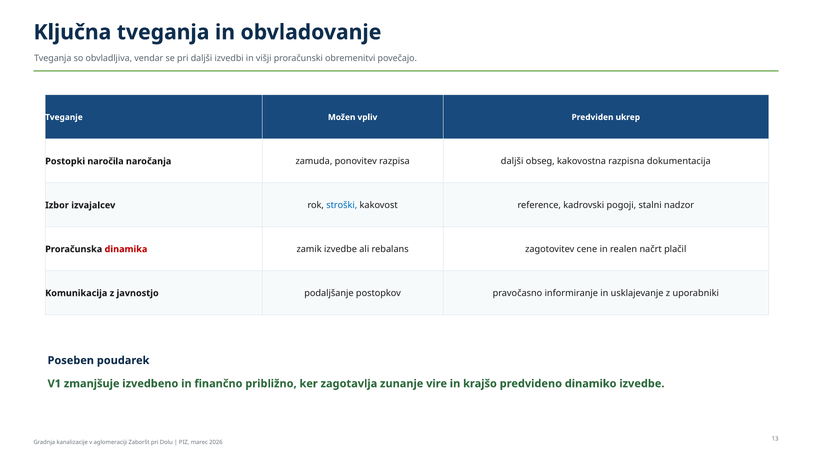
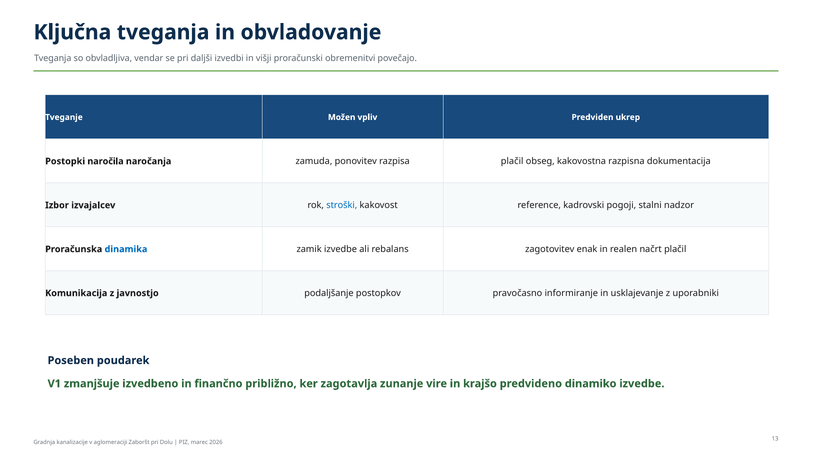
razpisa daljši: daljši -> plačil
dinamika colour: red -> blue
cene: cene -> enak
